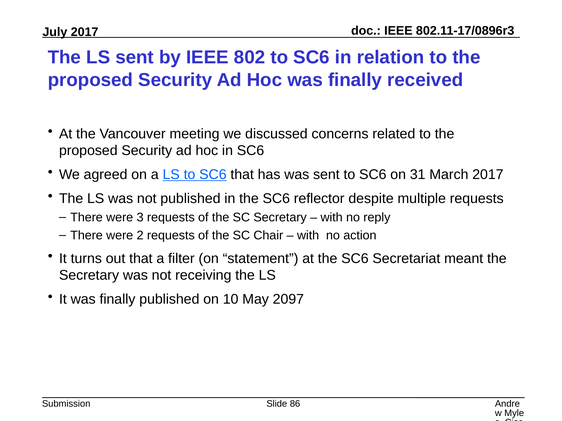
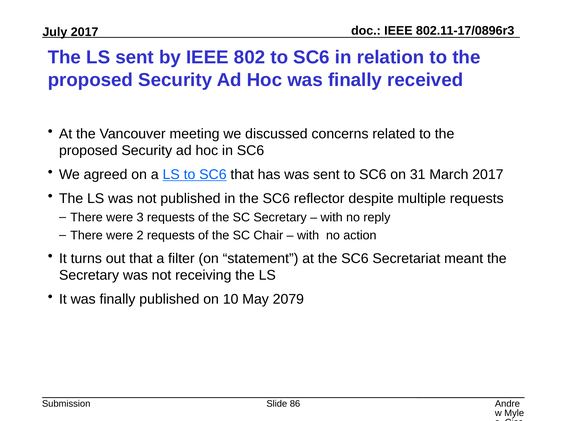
2097: 2097 -> 2079
